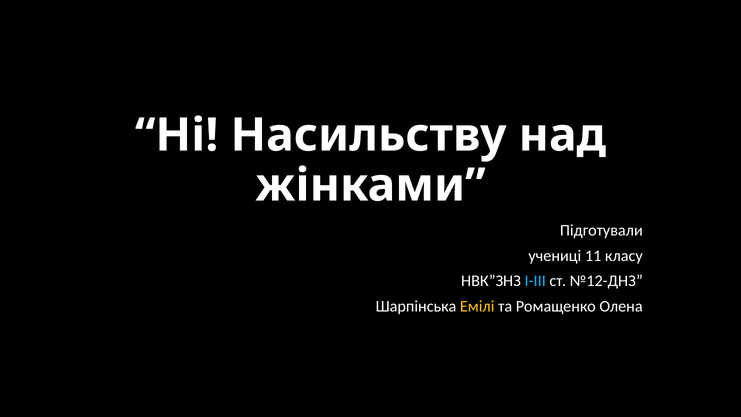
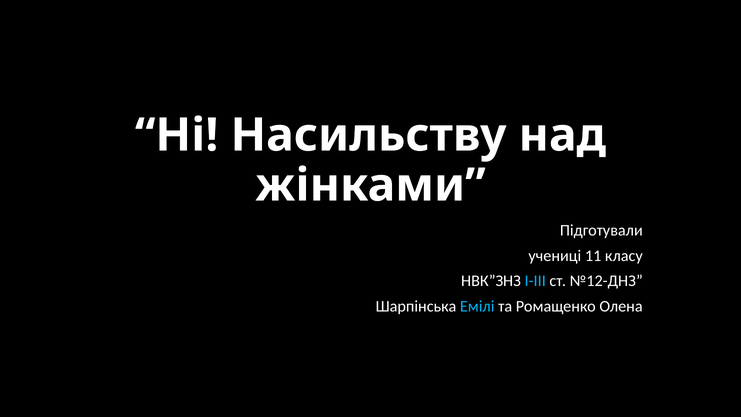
Емілі colour: yellow -> light blue
